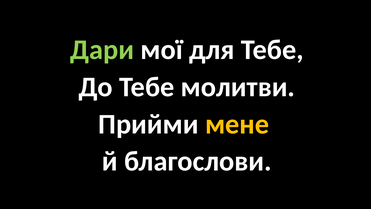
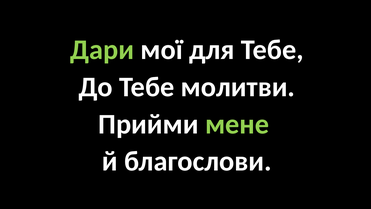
мене colour: yellow -> light green
